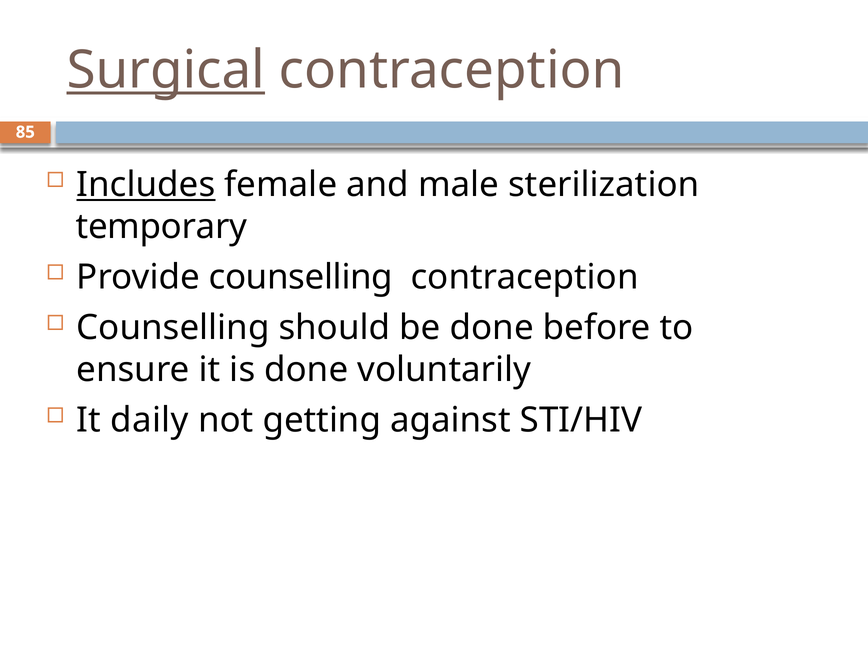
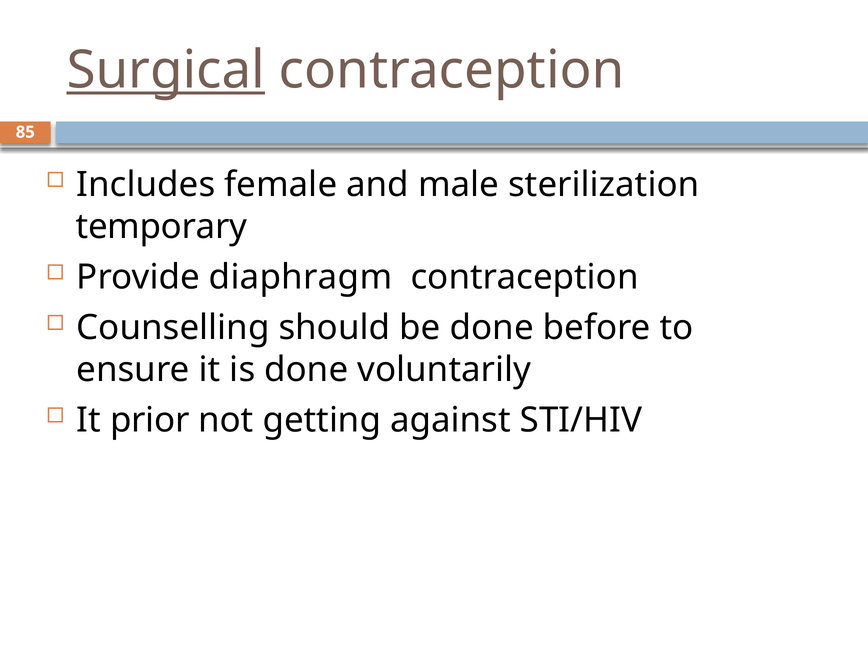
Includes underline: present -> none
Provide counselling: counselling -> diaphragm
daily: daily -> prior
